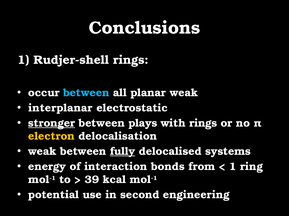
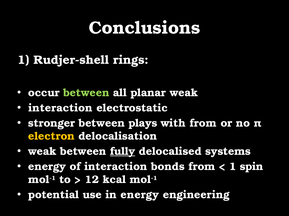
between at (86, 93) colour: light blue -> light green
interplanar at (60, 108): interplanar -> interaction
stronger underline: present -> none
with rings: rings -> from
ring: ring -> spin
39: 39 -> 12
in second: second -> energy
